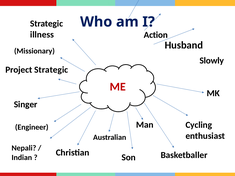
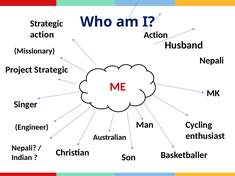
illness at (42, 35): illness -> action
Slowly at (212, 61): Slowly -> Nepali
